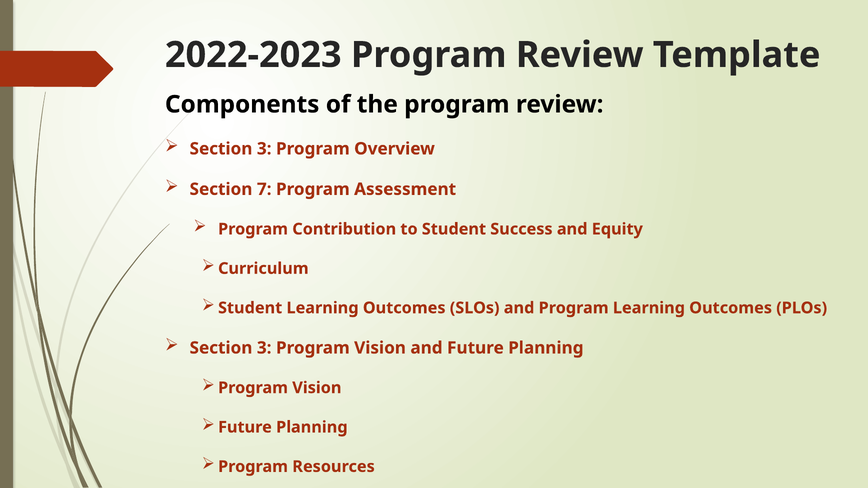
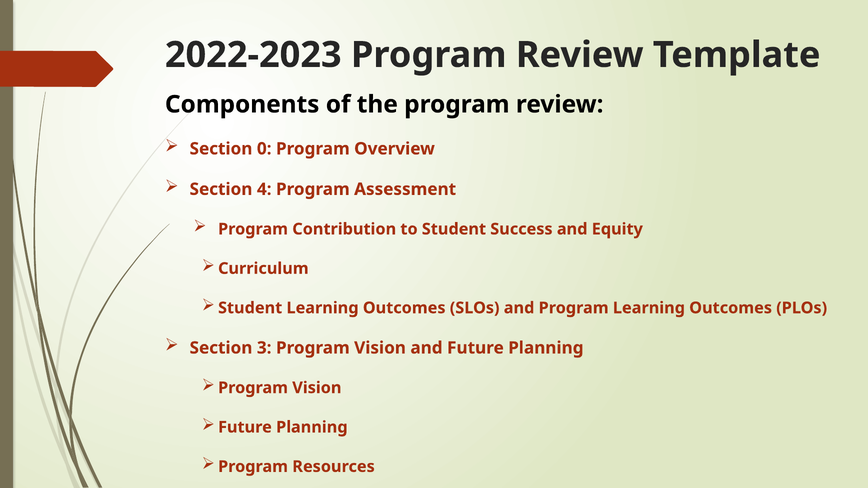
3 at (264, 149): 3 -> 0
7: 7 -> 4
